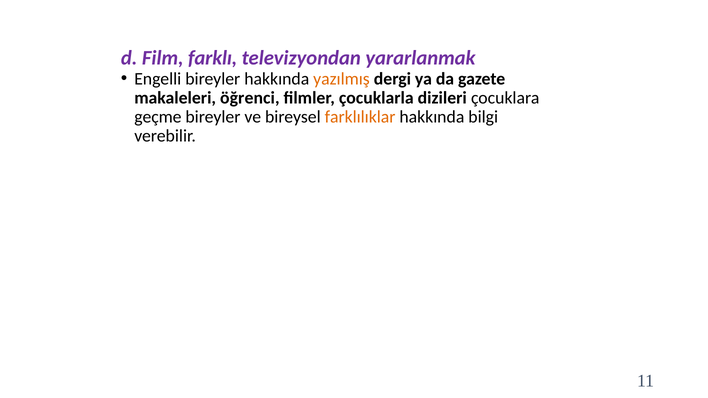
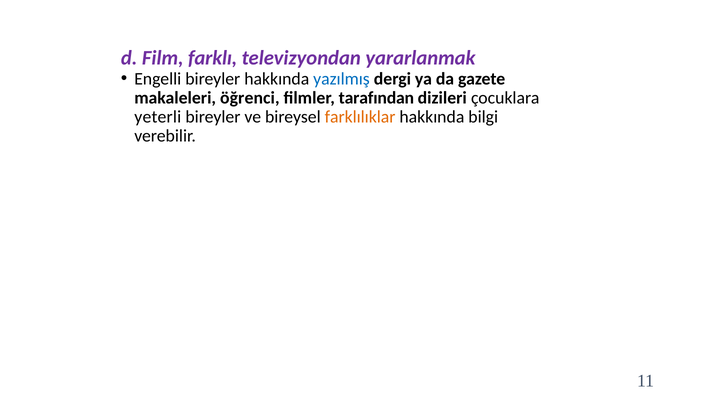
yazılmış colour: orange -> blue
çocuklarla: çocuklarla -> tarafından
geçme: geçme -> yeterli
